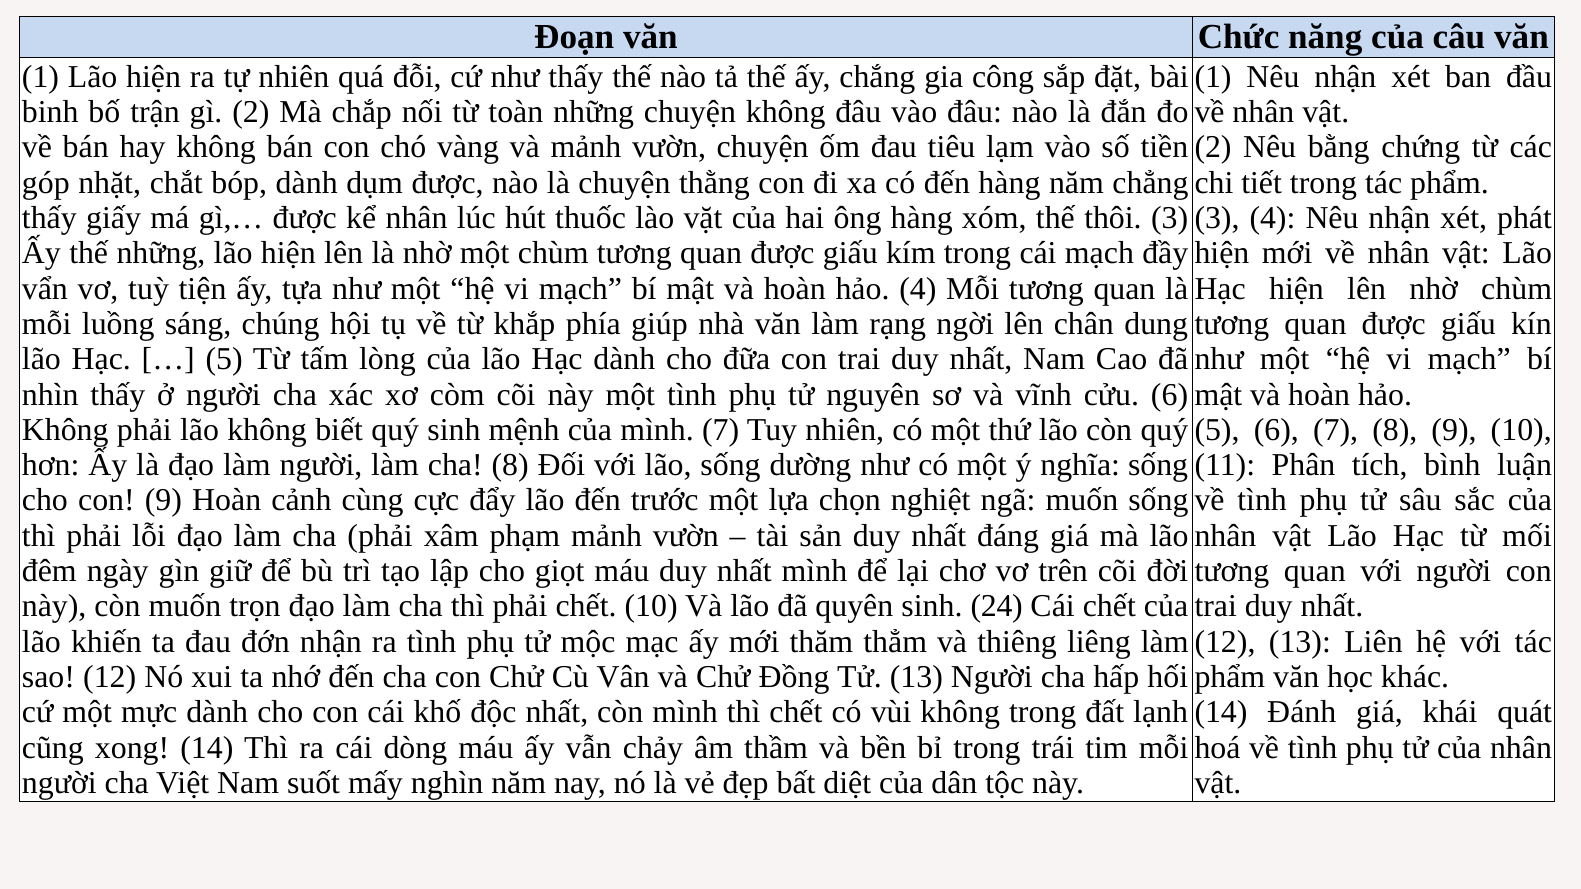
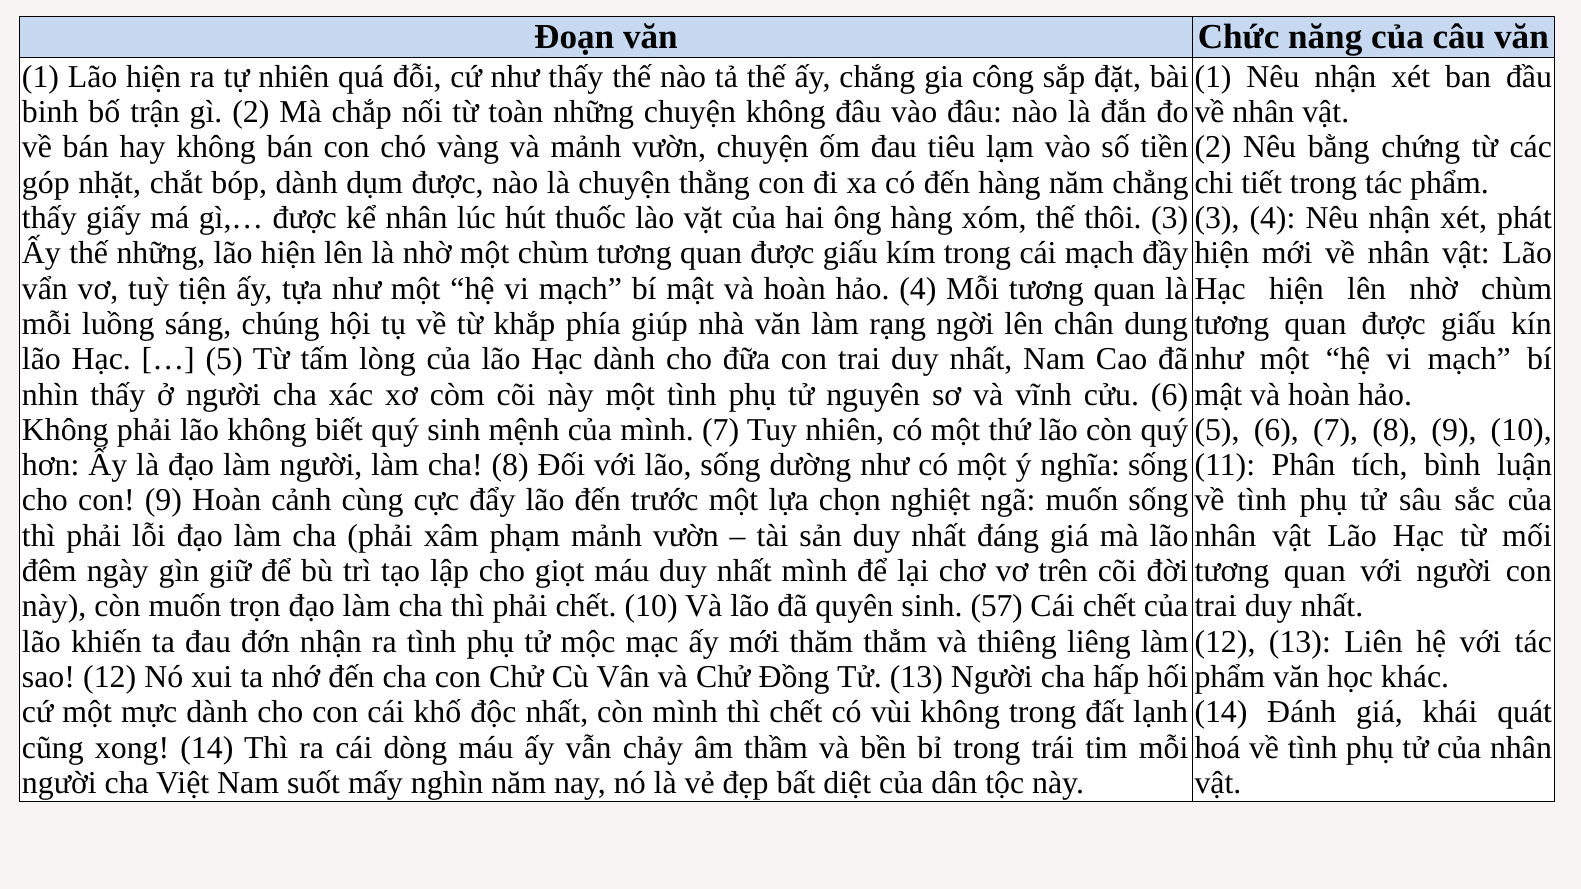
24: 24 -> 57
